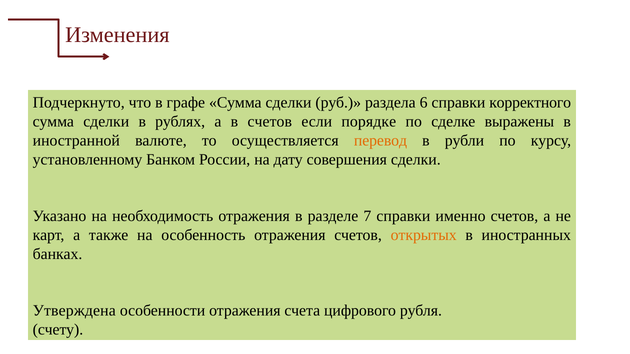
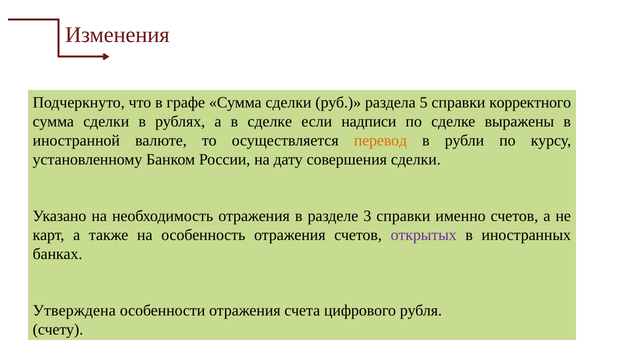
6: 6 -> 5
в счетов: счетов -> сделке
порядке: порядке -> надписи
7: 7 -> 3
открытых colour: orange -> purple
